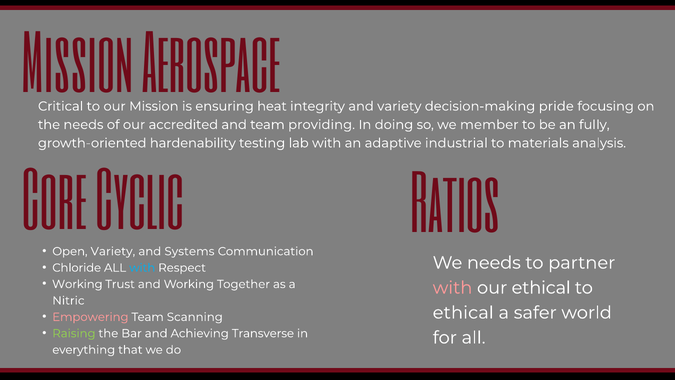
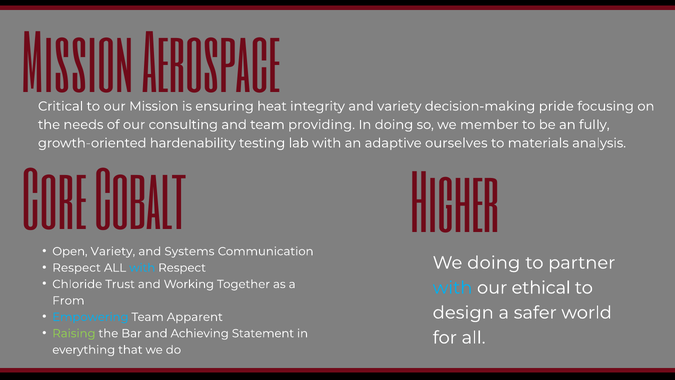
accredited: accredited -> consulting
industrial: industrial -> ourselves
Cyclic: Cyclic -> Cobalt
Ratios: Ratios -> Higher
We needs: needs -> doing
Chloride at (77, 268): Chloride -> Respect
Working at (77, 284): Working -> Chloride
with at (453, 288) colour: pink -> light blue
Nitric: Nitric -> From
ethical at (463, 312): ethical -> design
Empowering colour: pink -> light blue
Scanning: Scanning -> Apparent
Transverse: Transverse -> Statement
